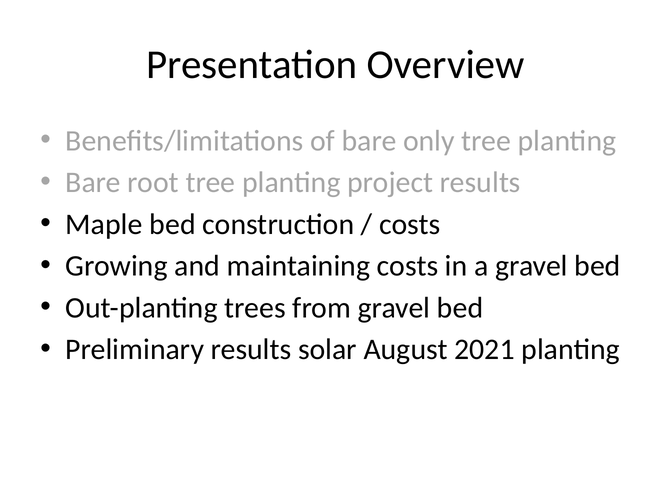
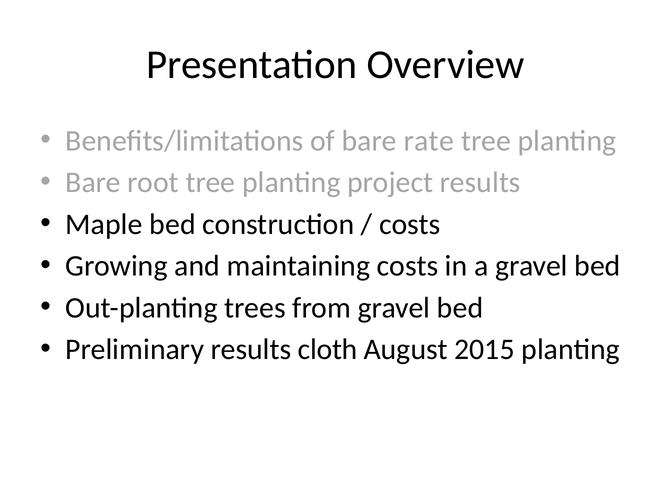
only: only -> rate
solar: solar -> cloth
2021: 2021 -> 2015
